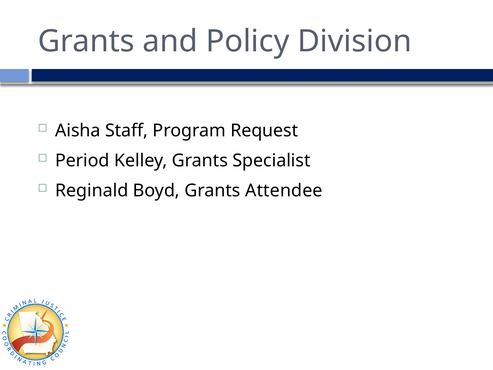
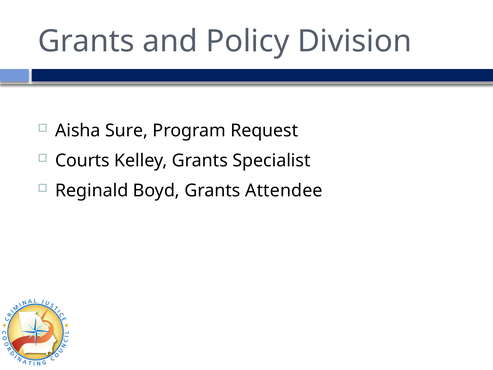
Staff: Staff -> Sure
Period: Period -> Courts
